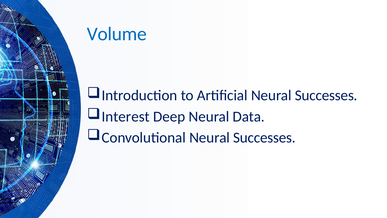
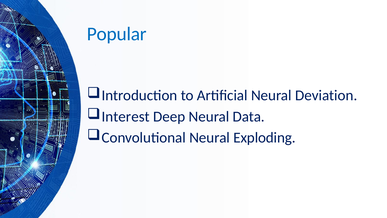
Volume: Volume -> Popular
Artificial Neural Successes: Successes -> Deviation
Convolutional Neural Successes: Successes -> Exploding
